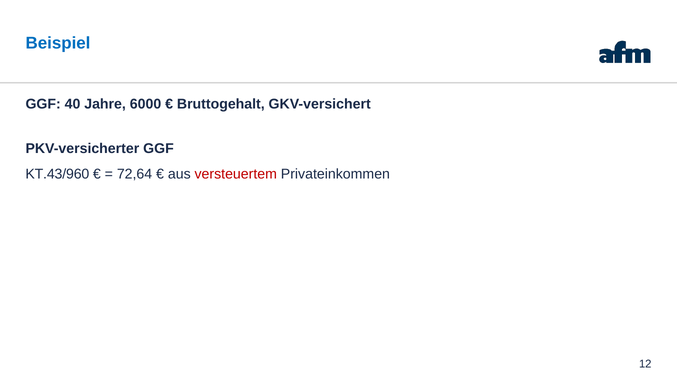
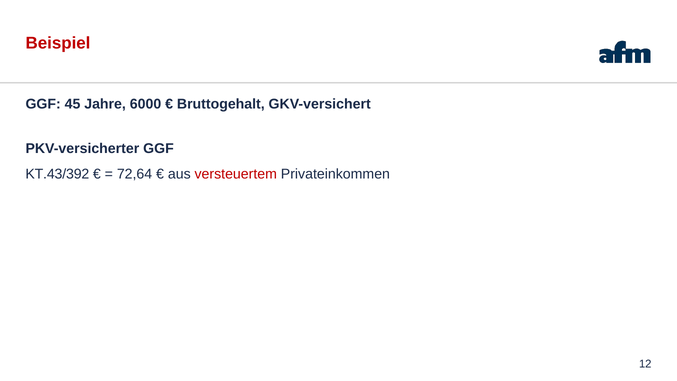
Beispiel colour: blue -> red
40: 40 -> 45
KT.43/960: KT.43/960 -> KT.43/392
